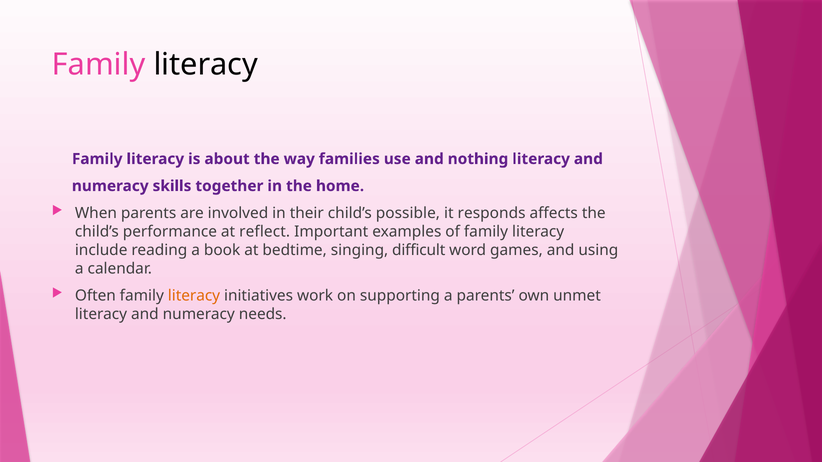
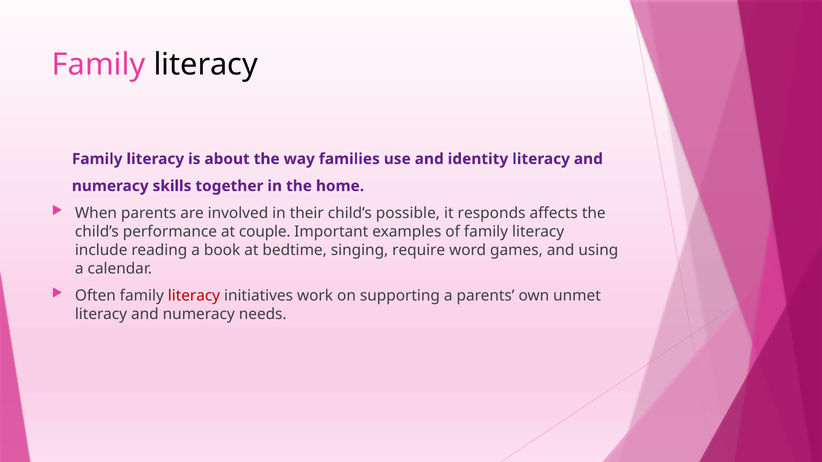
nothing: nothing -> identity
reflect: reflect -> couple
difficult: difficult -> require
literacy at (194, 296) colour: orange -> red
